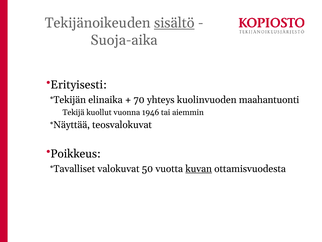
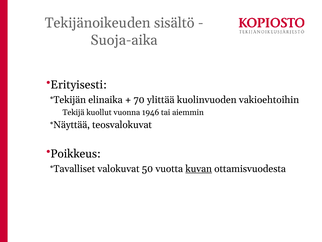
sisältö underline: present -> none
yhteys: yhteys -> ylittää
maahantuonti: maahantuonti -> vakioehtoihin
